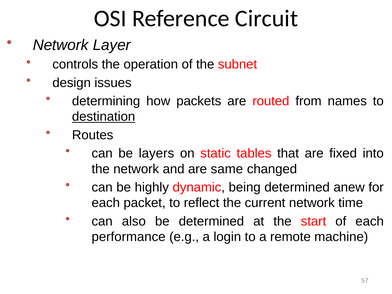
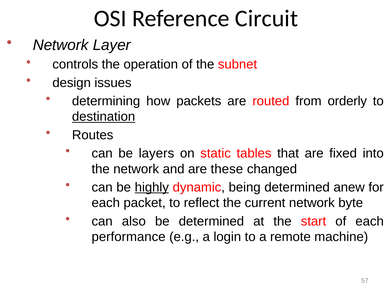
names: names -> orderly
same: same -> these
highly underline: none -> present
time: time -> byte
